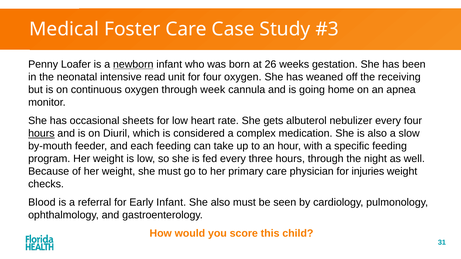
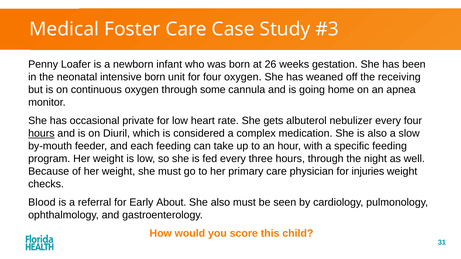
newborn underline: present -> none
intensive read: read -> born
week: week -> some
sheets: sheets -> private
Early Infant: Infant -> About
